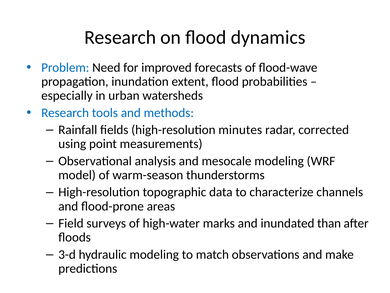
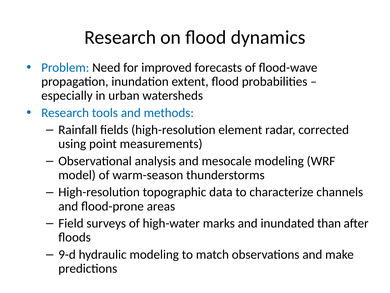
minutes: minutes -> element
3-d: 3-d -> 9-d
